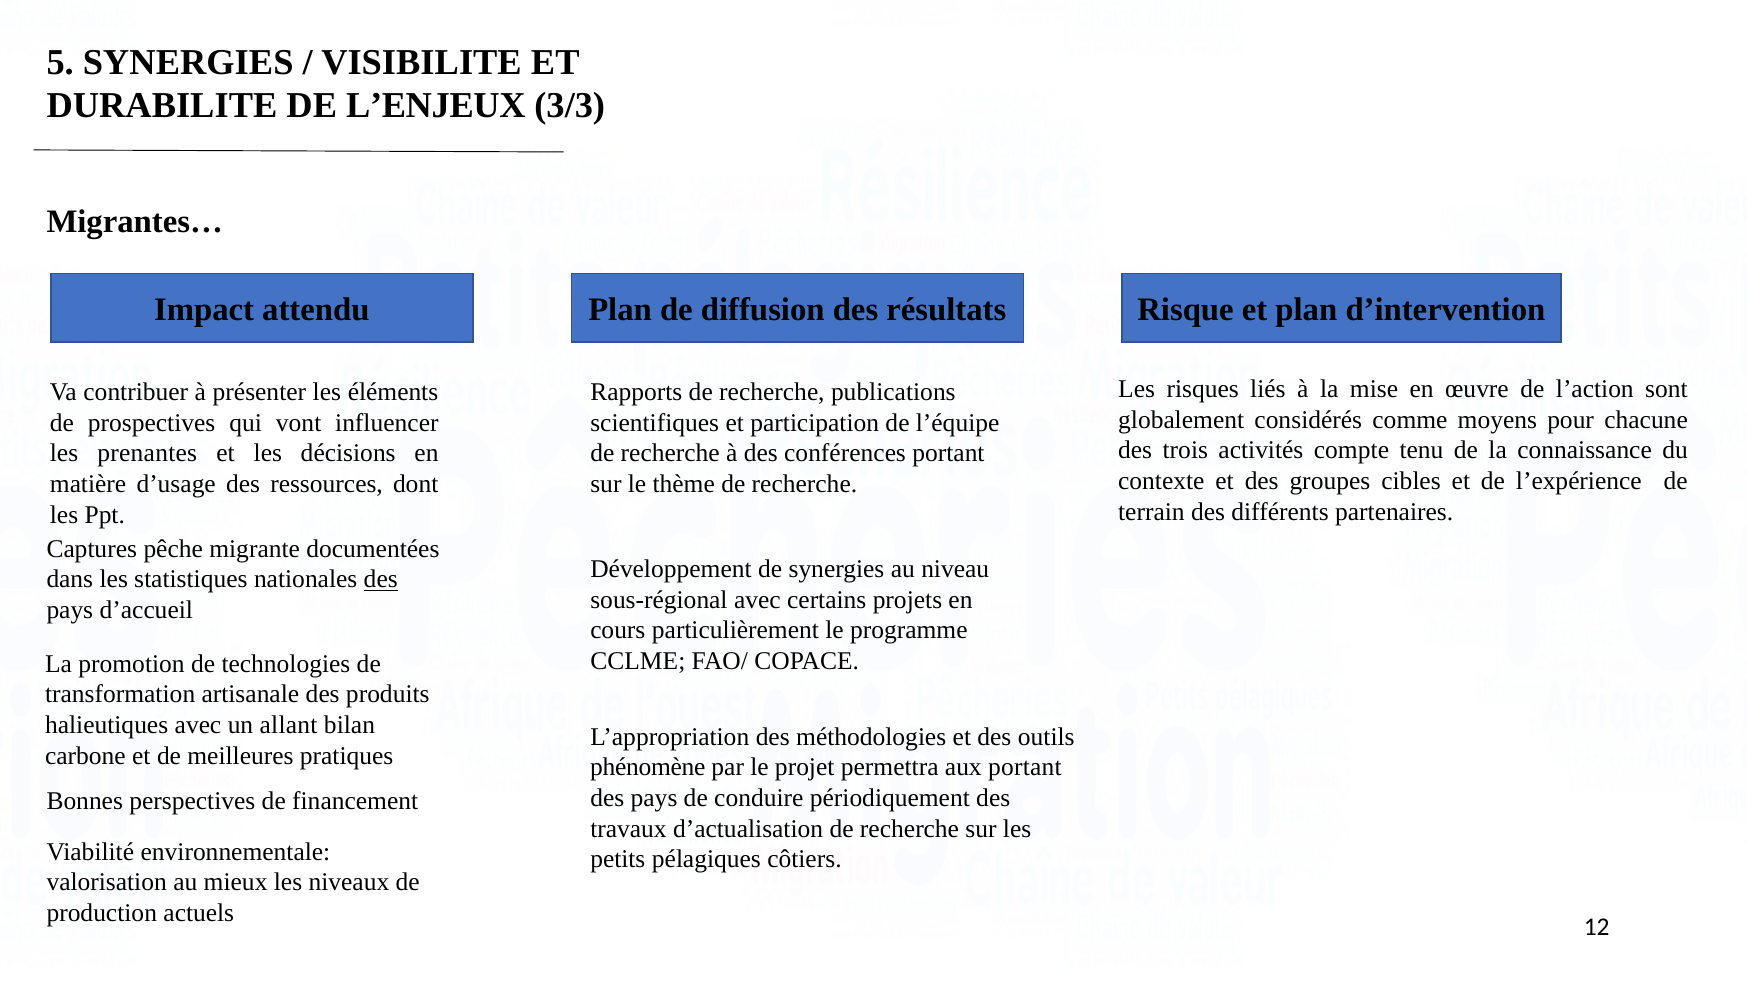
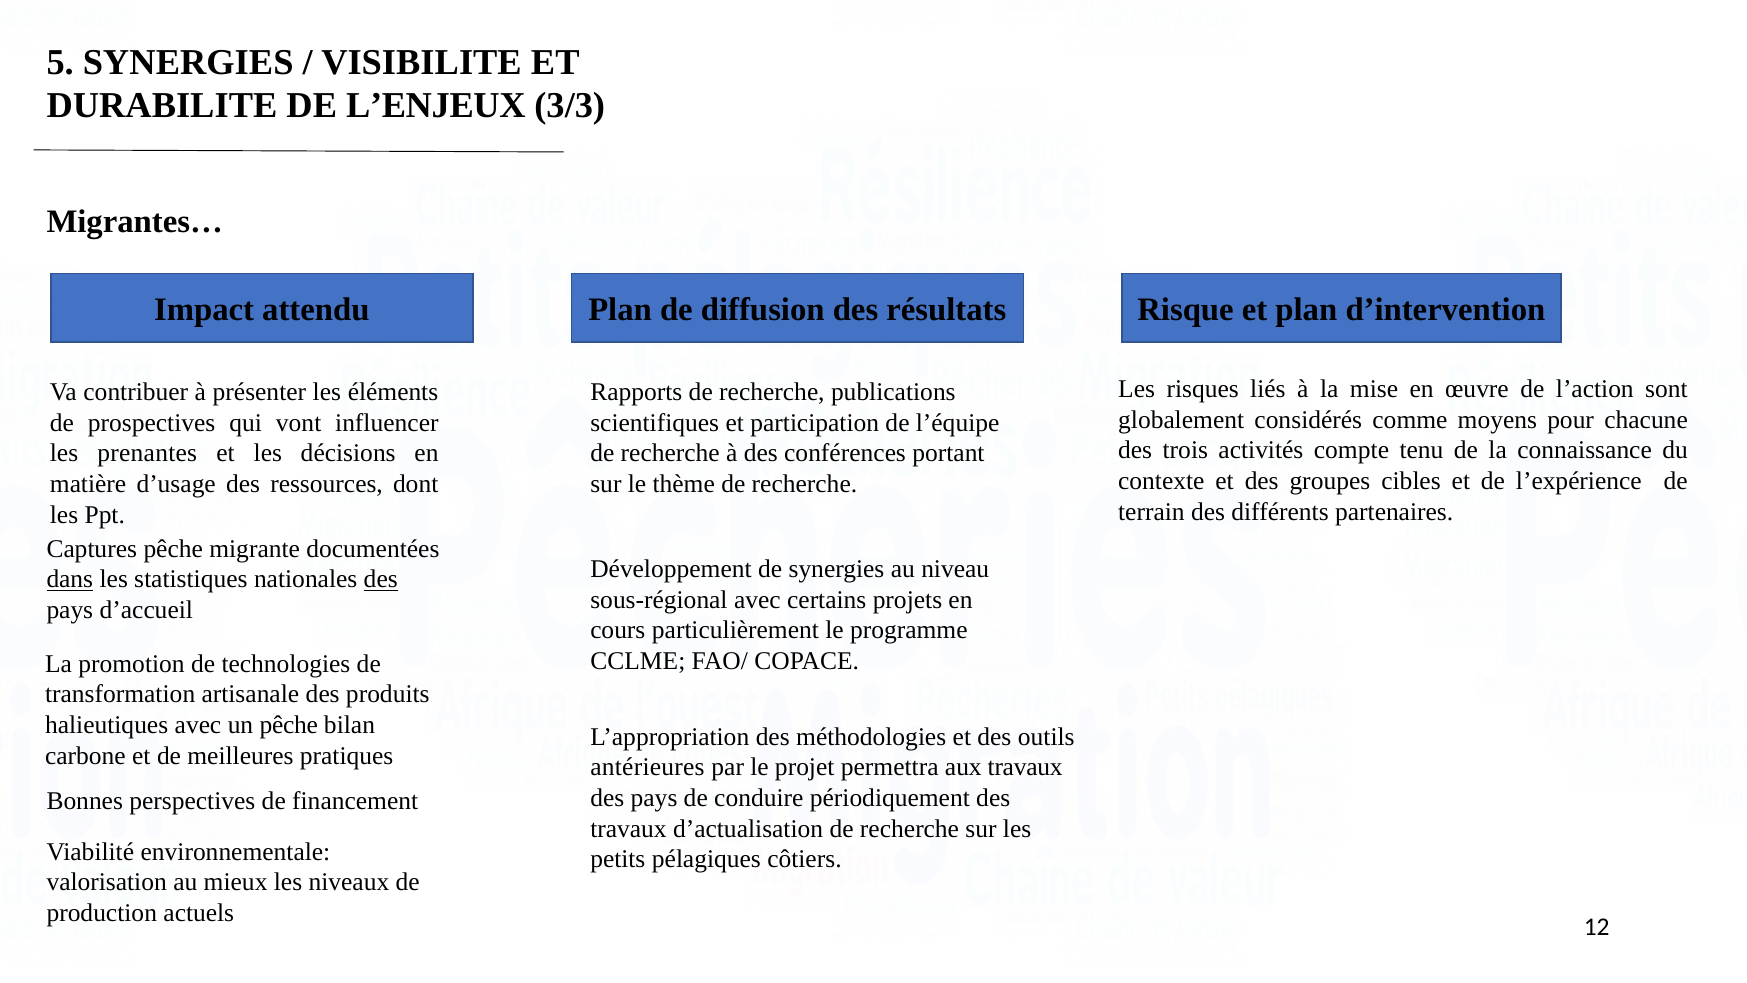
dans underline: none -> present
un allant: allant -> pêche
phénomène: phénomène -> antérieures
aux portant: portant -> travaux
